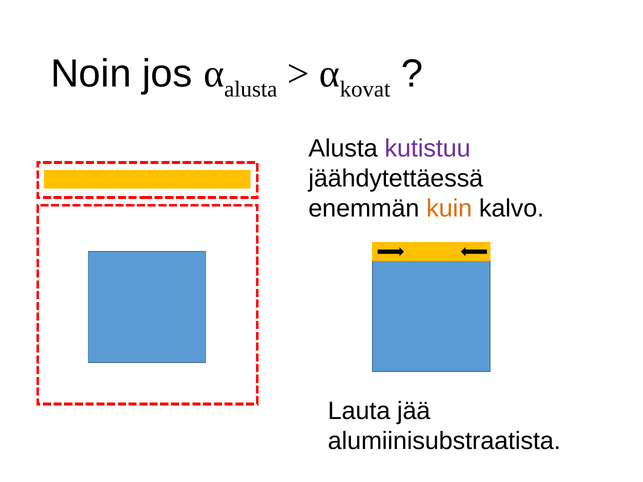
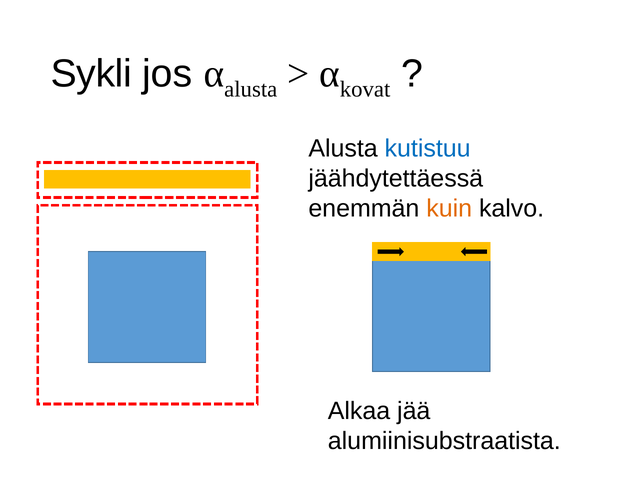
Noin: Noin -> Sykli
kutistuu colour: purple -> blue
Lauta: Lauta -> Alkaa
